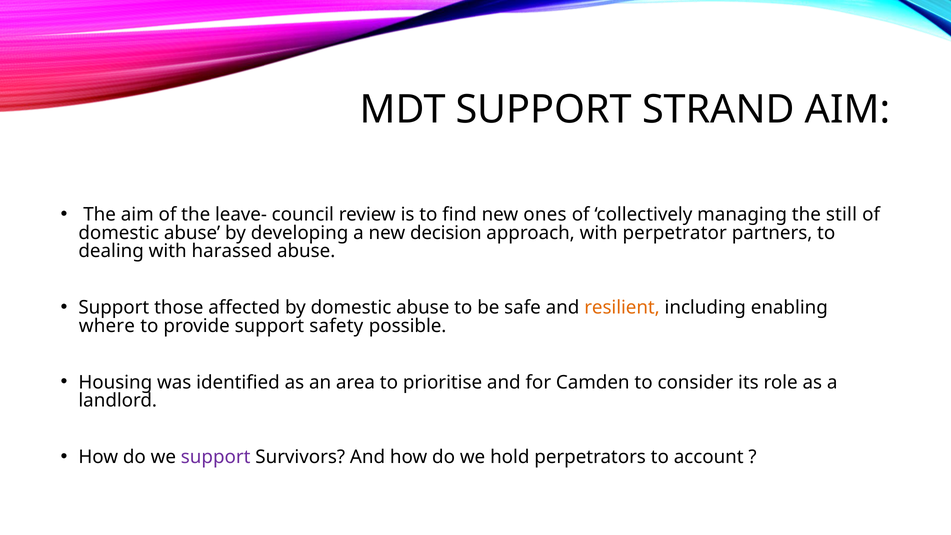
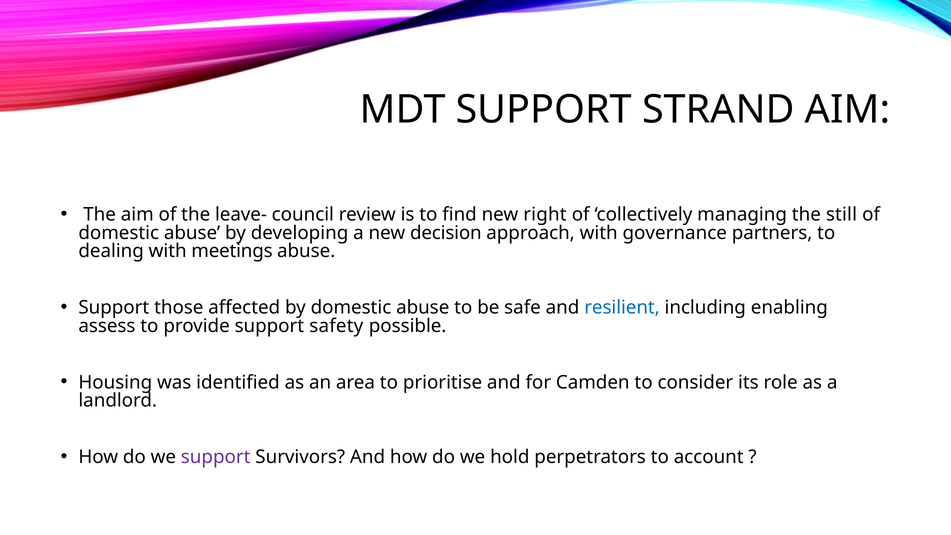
ones: ones -> right
perpetrator: perpetrator -> governance
harassed: harassed -> meetings
resilient colour: orange -> blue
where: where -> assess
